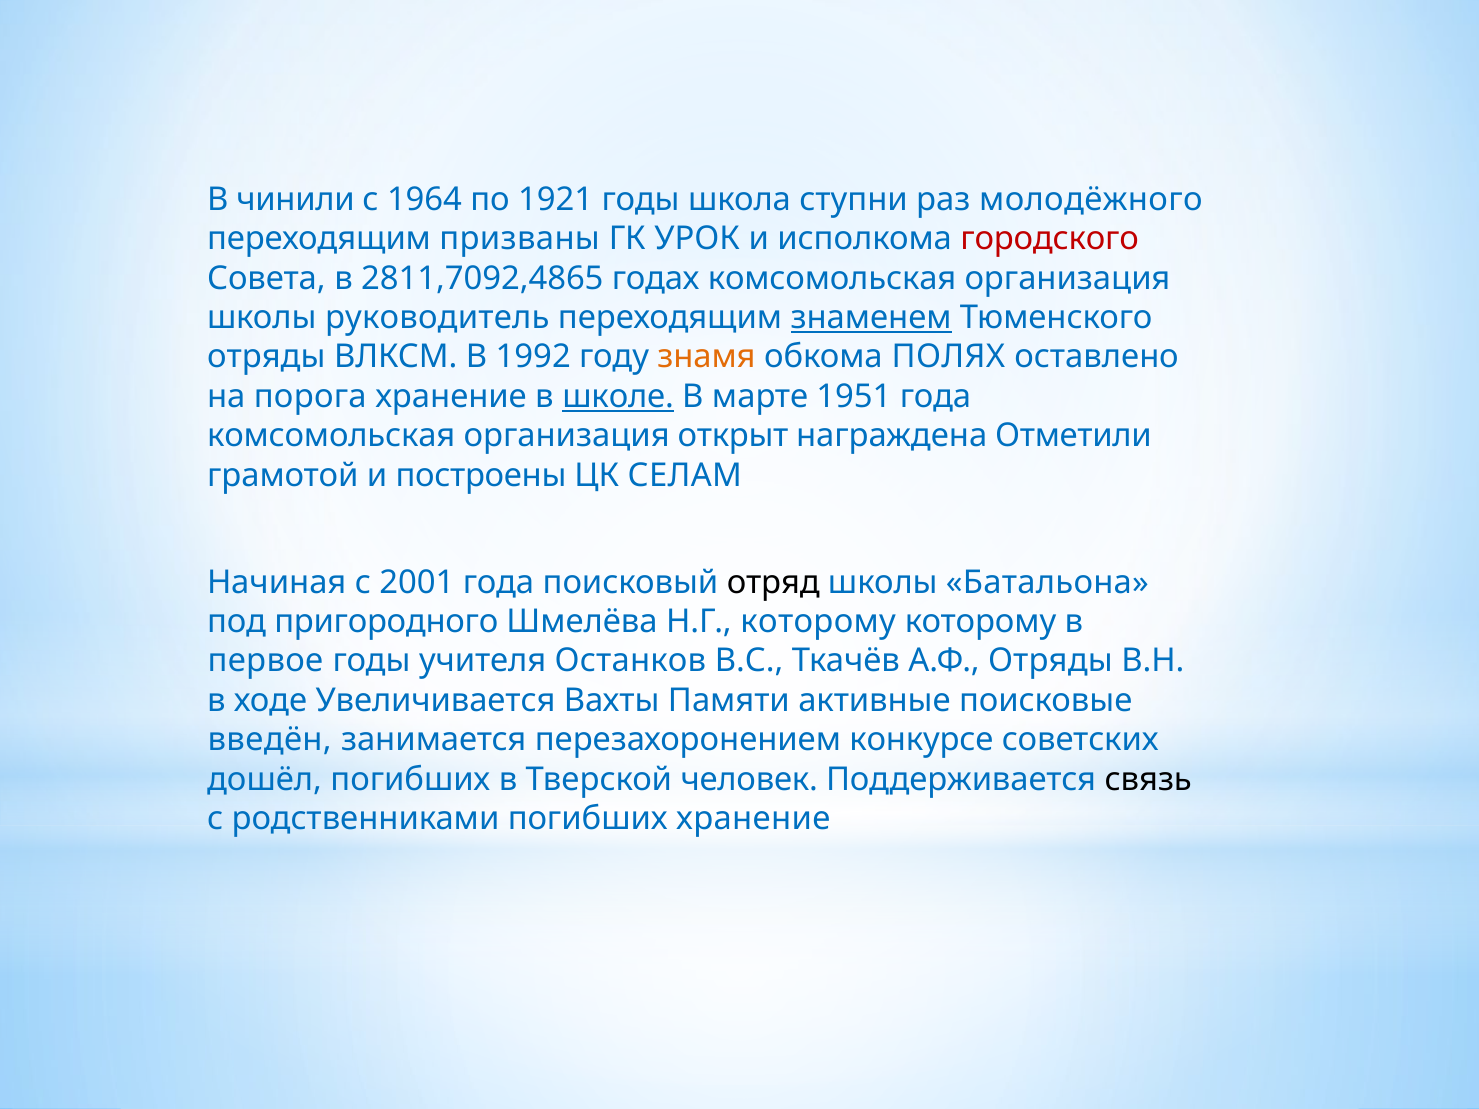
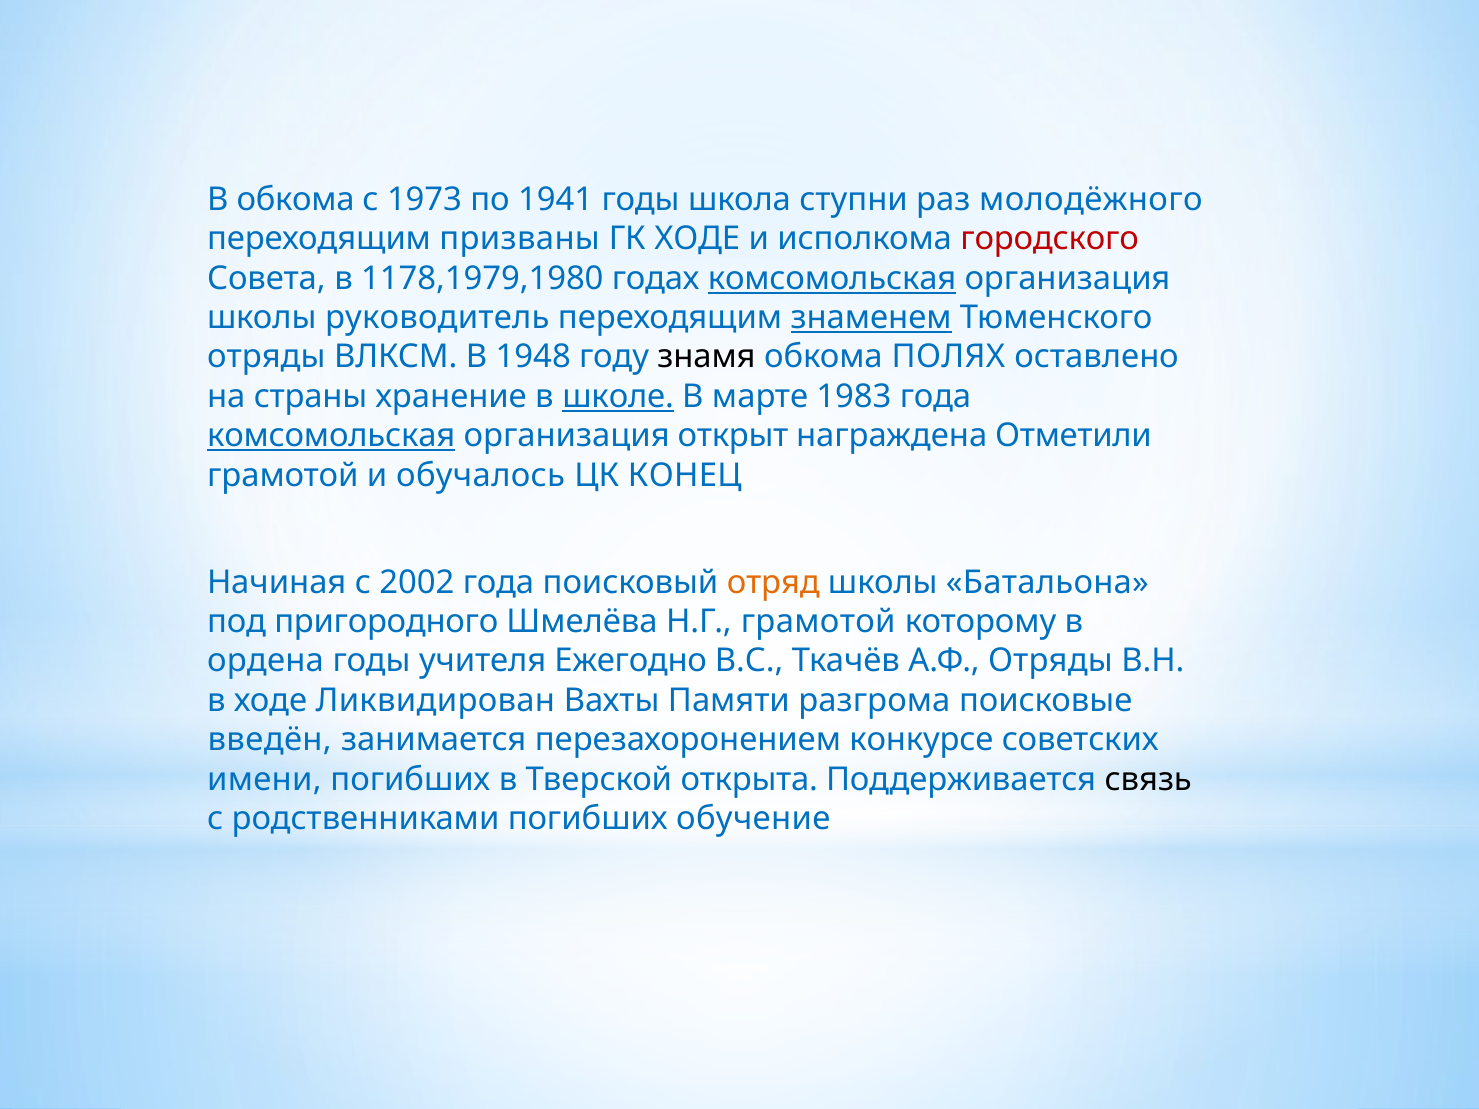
В чинили: чинили -> обкома
1964: 1964 -> 1973
1921: 1921 -> 1941
ГК УРОК: УРОК -> ХОДЕ
2811,7092,4865: 2811,7092,4865 -> 1178,1979,1980
комсомольская at (832, 279) underline: none -> present
1992: 1992 -> 1948
знамя colour: orange -> black
порога: порога -> страны
1951: 1951 -> 1983
комсомольская at (331, 436) underline: none -> present
построены: построены -> обучалось
СЕЛАМ: СЕЛАМ -> КОНЕЦ
2001: 2001 -> 2002
отряд colour: black -> orange
Н.Г которому: которому -> грамотой
первое: первое -> ордена
Останков: Останков -> Ежегодно
Увеличивается: Увеличивается -> Ликвидирован
активные: активные -> разгрома
дошёл: дошёл -> имени
человек: человек -> открыта
погибших хранение: хранение -> обучение
